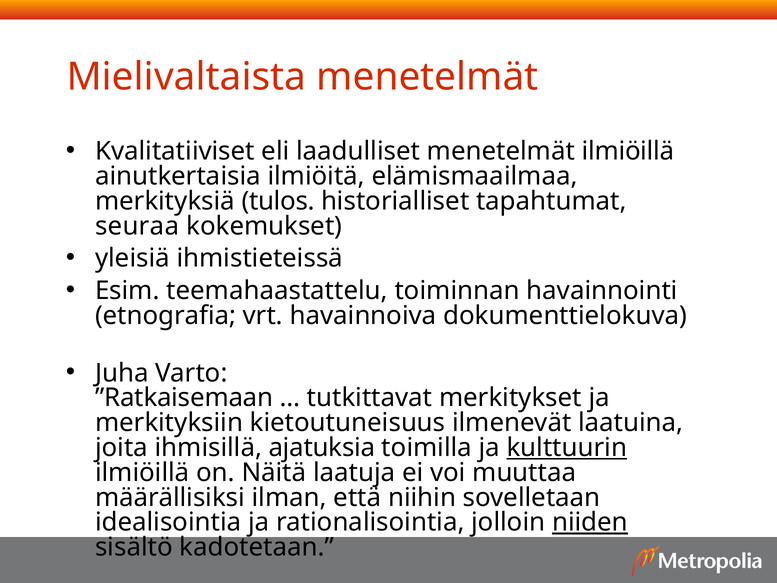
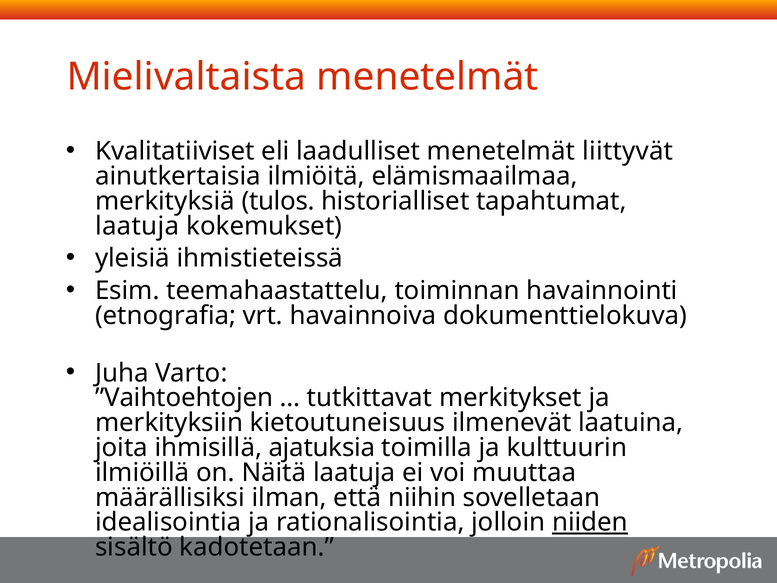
menetelmät ilmiöillä: ilmiöillä -> liittyvät
seuraa at (137, 226): seuraa -> laatuja
”Ratkaisemaan: ”Ratkaisemaan -> ”Vaihtoehtojen
kulttuurin underline: present -> none
